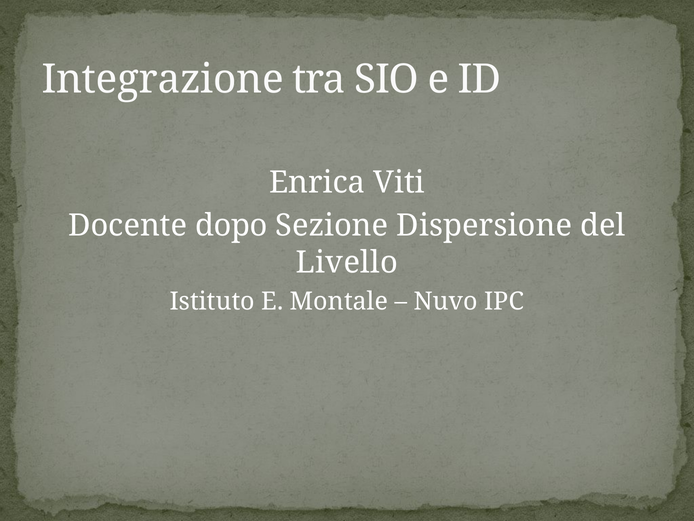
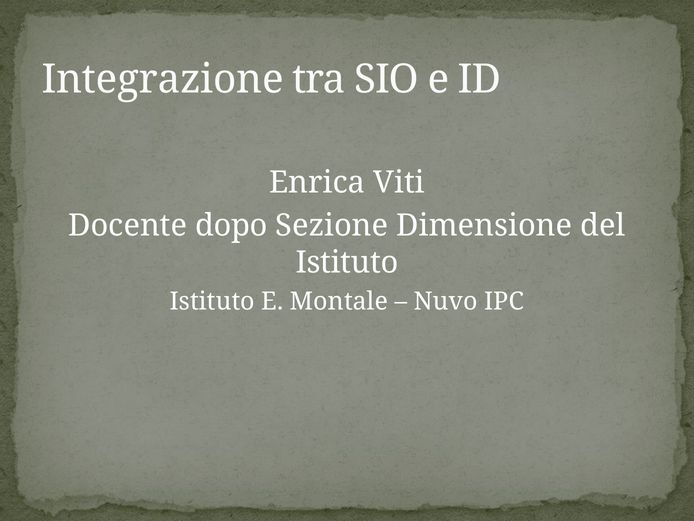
Dispersione: Dispersione -> Dimensione
Livello at (347, 262): Livello -> Istituto
